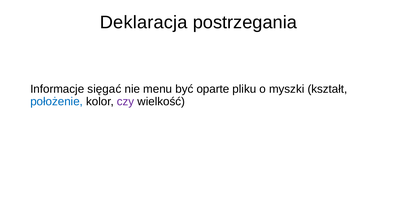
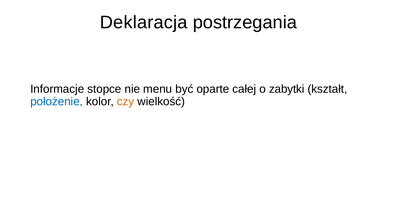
sięgać: sięgać -> stopce
pliku: pliku -> całej
myszki: myszki -> zabytki
czy colour: purple -> orange
